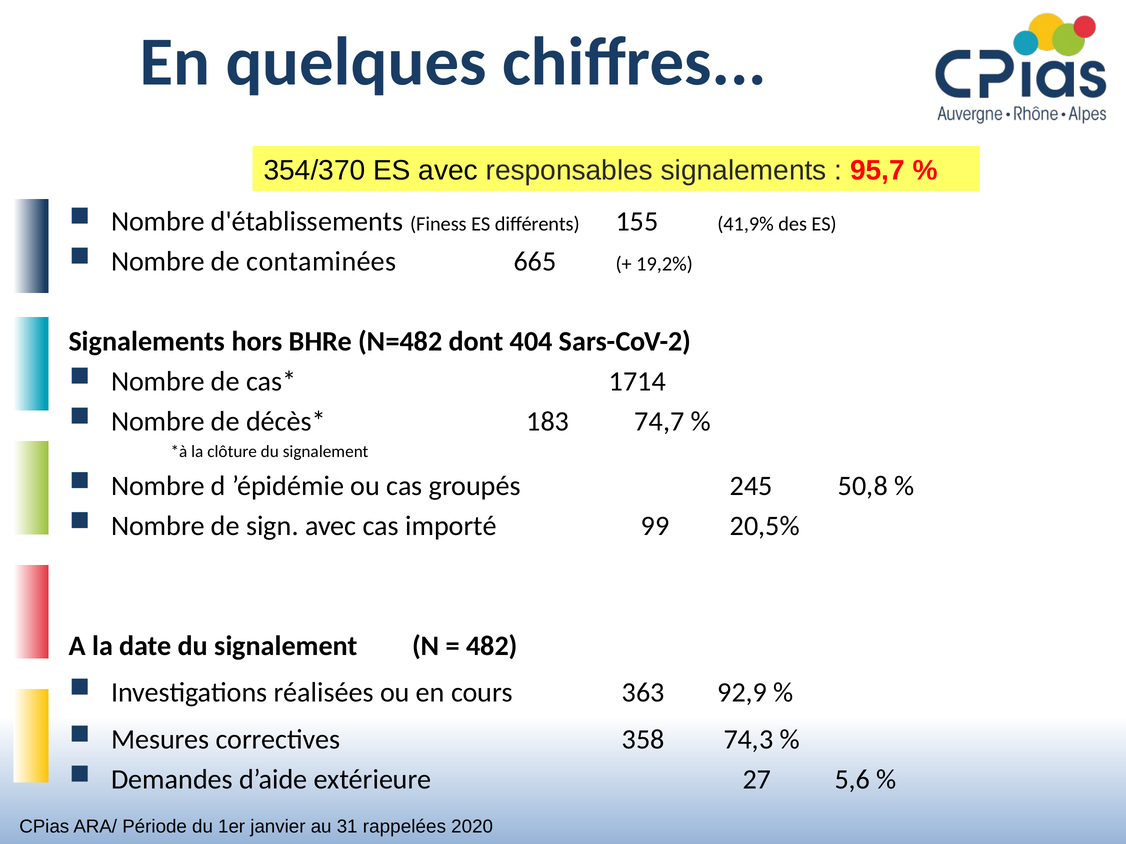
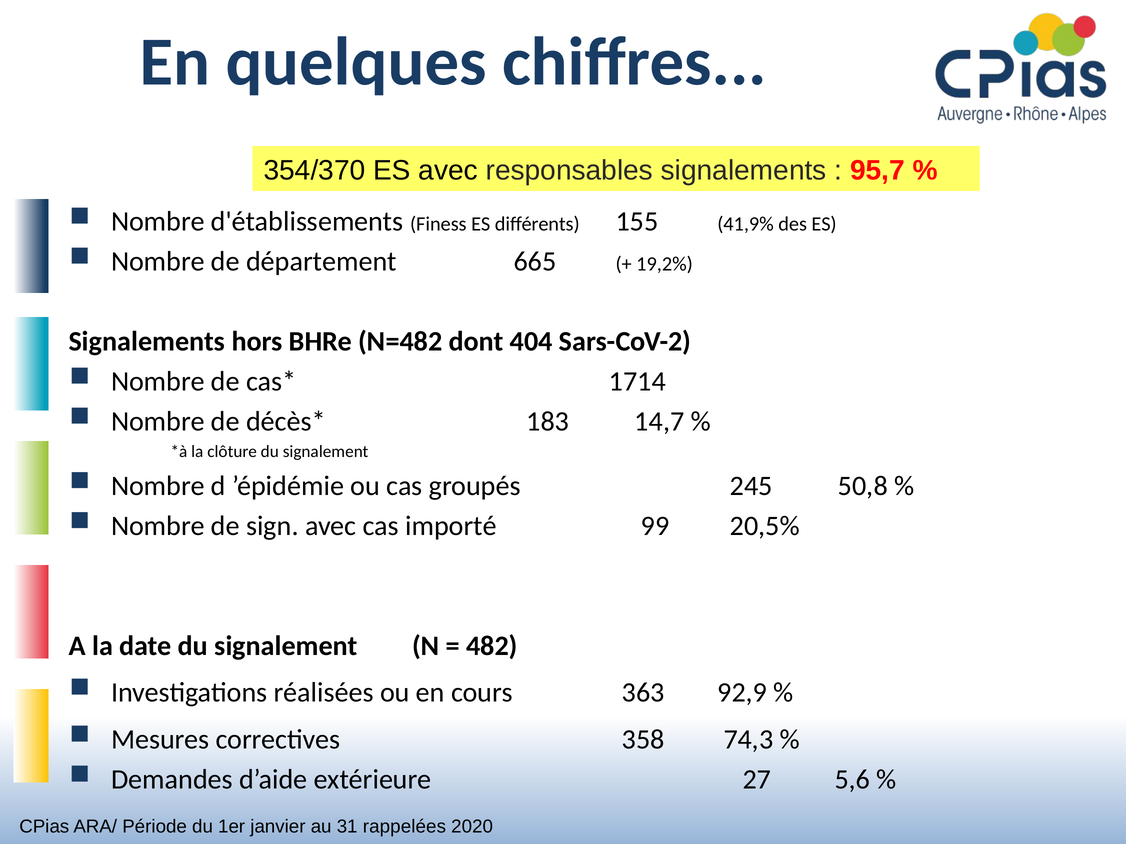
contaminées: contaminées -> département
74,7: 74,7 -> 14,7
